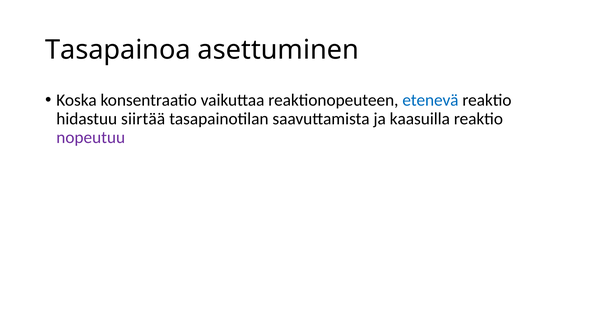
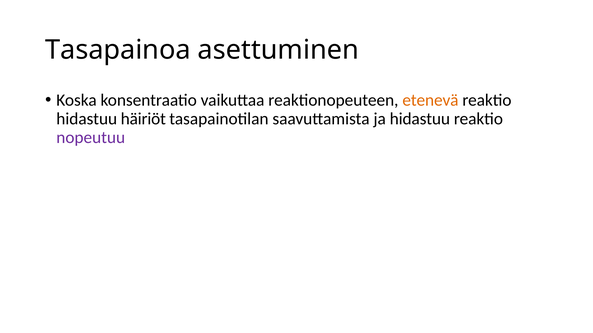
etenevä colour: blue -> orange
siirtää: siirtää -> häiriöt
ja kaasuilla: kaasuilla -> hidastuu
